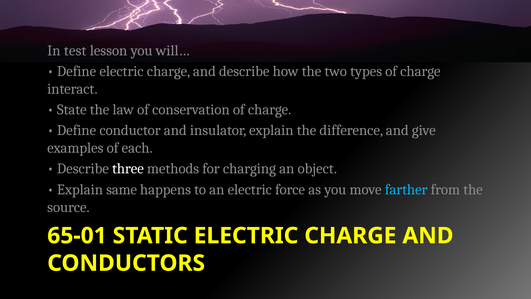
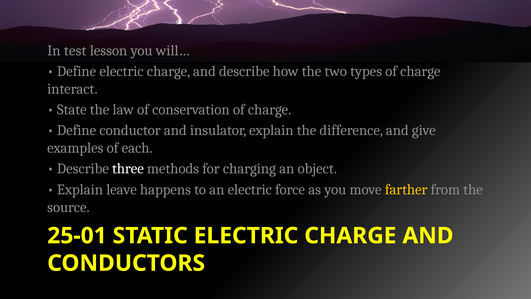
same: same -> leave
farther colour: light blue -> yellow
65-01: 65-01 -> 25-01
